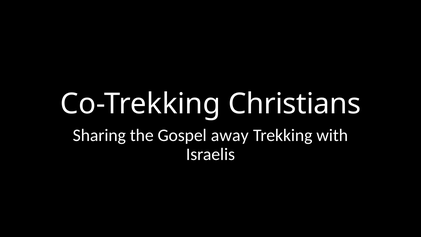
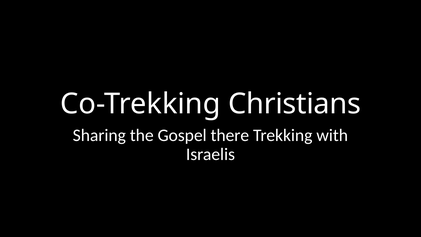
away: away -> there
